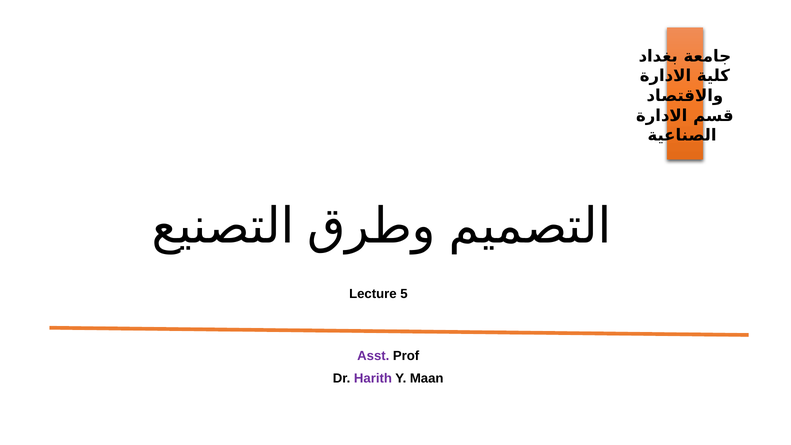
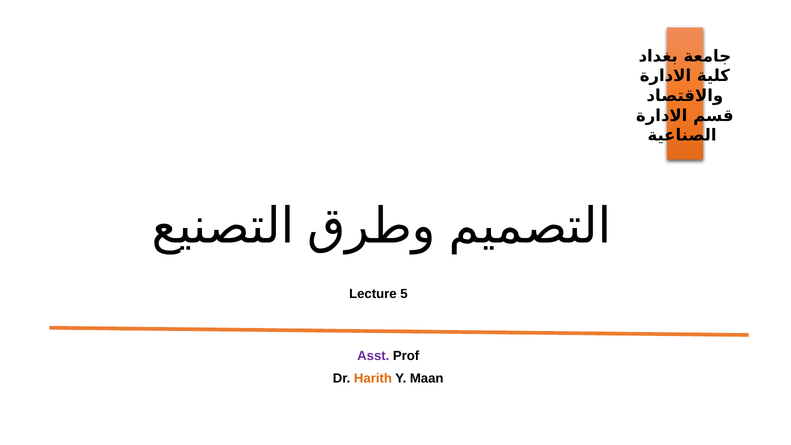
Harith colour: purple -> orange
